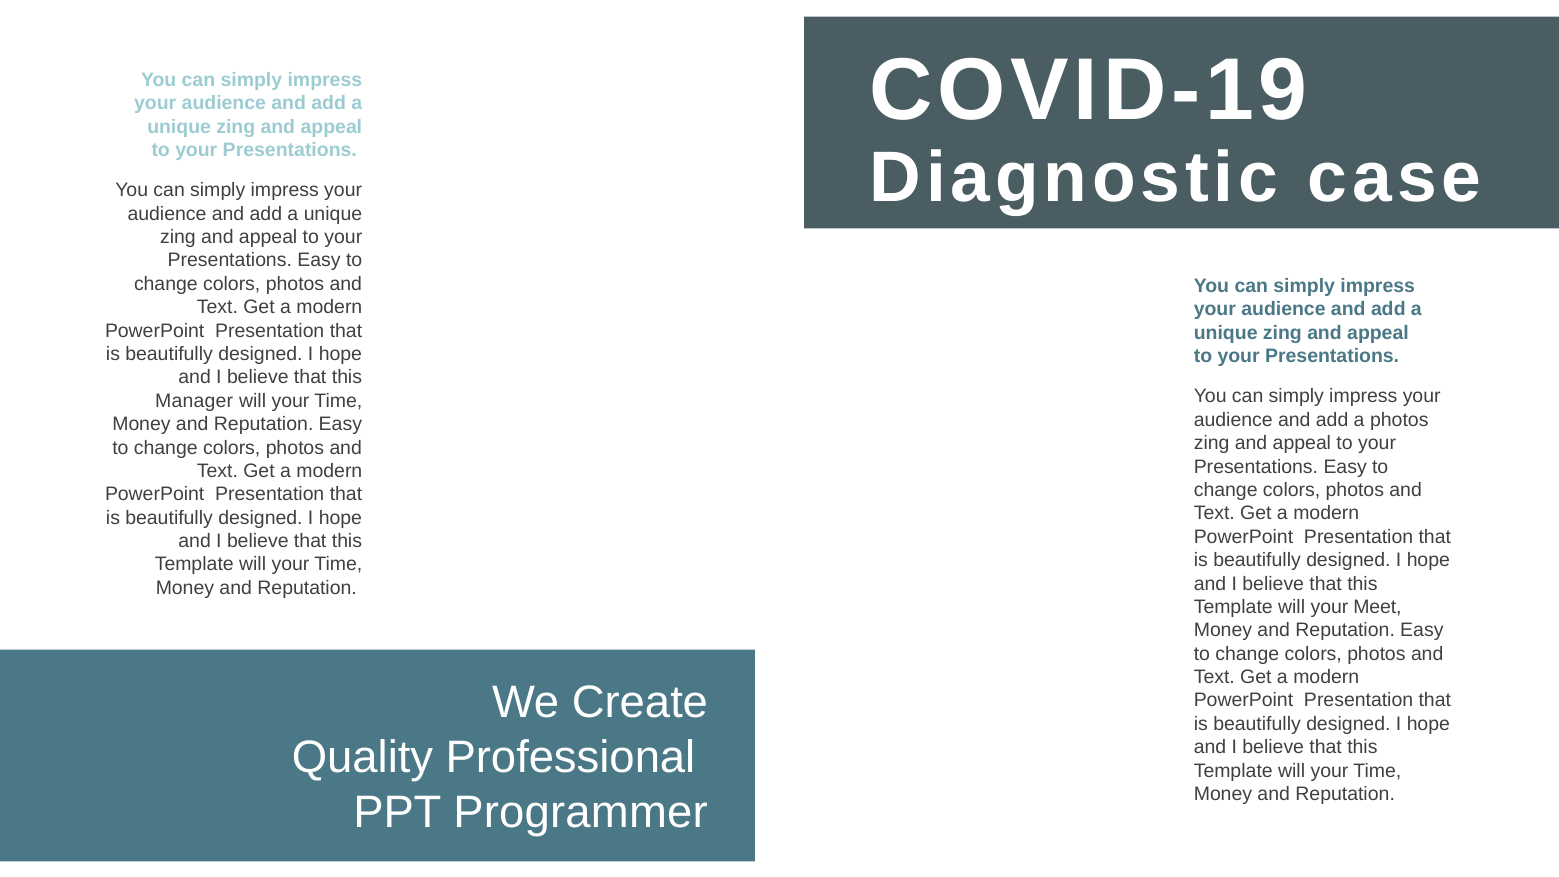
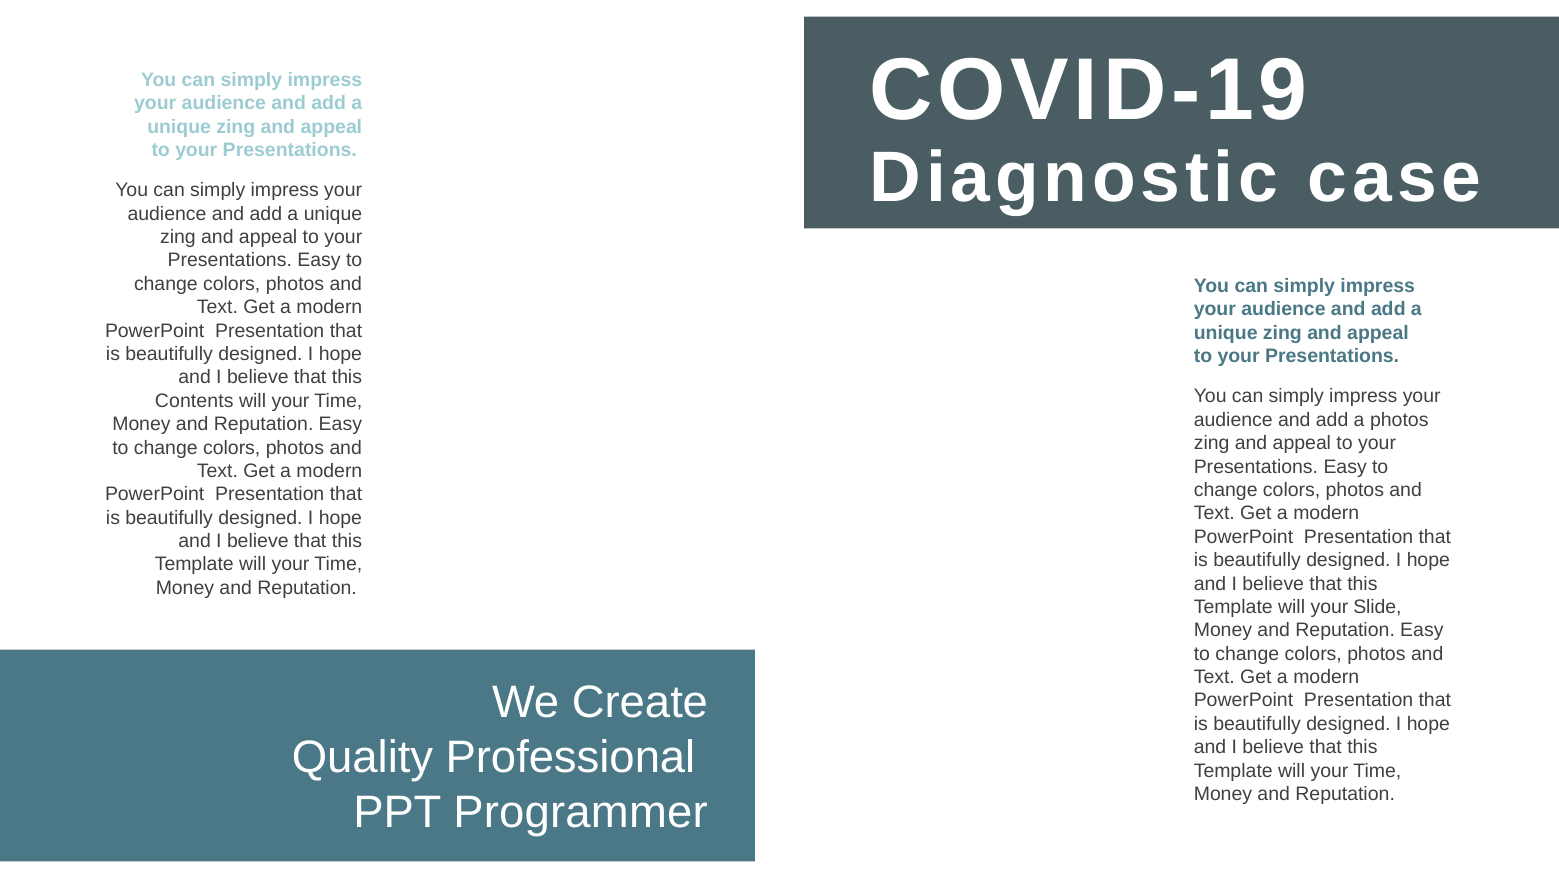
Manager: Manager -> Contents
Meet: Meet -> Slide
